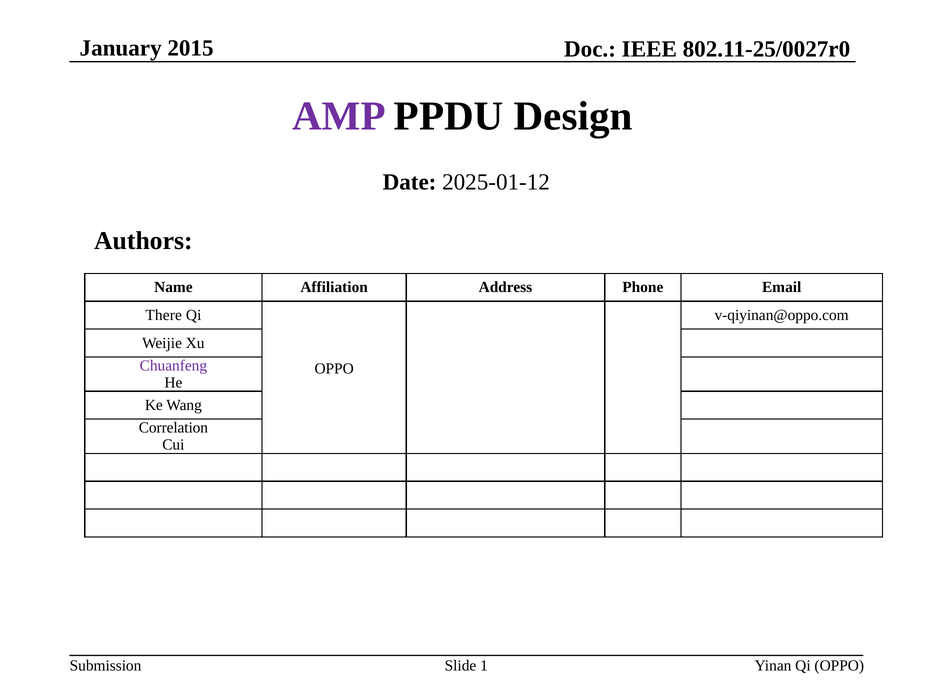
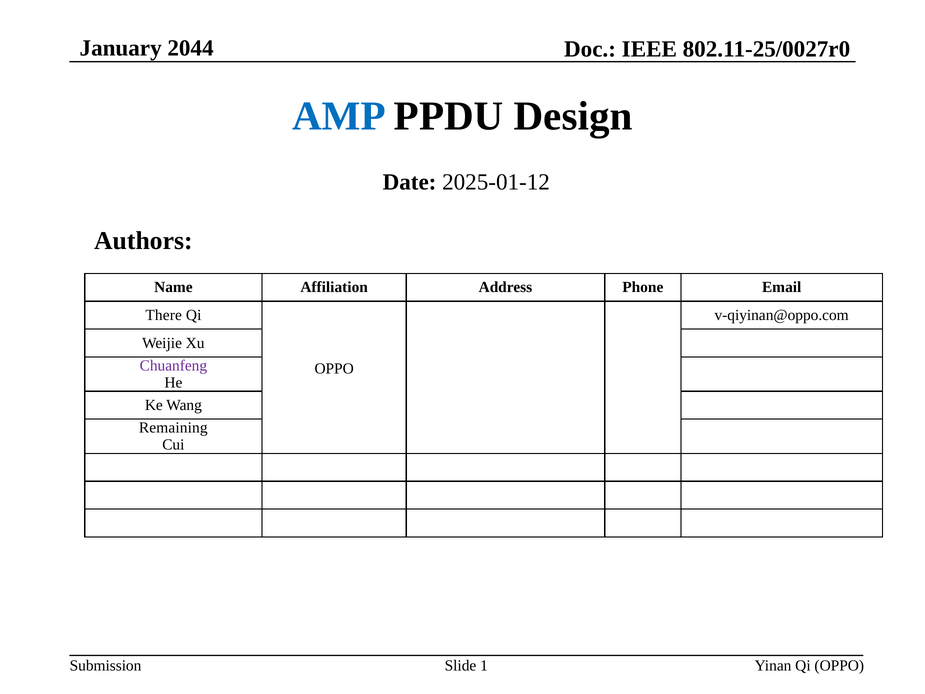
2015: 2015 -> 2044
AMP colour: purple -> blue
Correlation: Correlation -> Remaining
